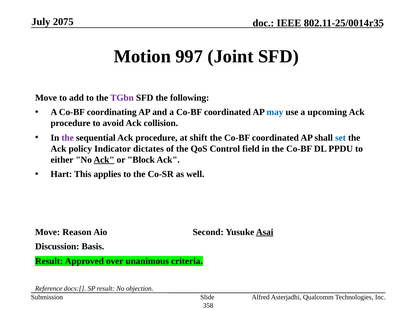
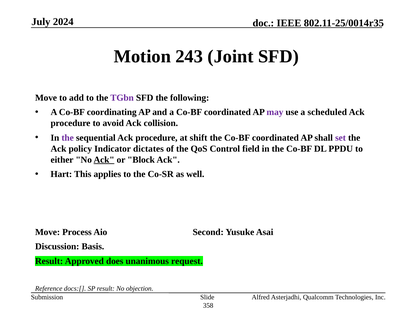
2075: 2075 -> 2024
997: 997 -> 243
may colour: blue -> purple
upcoming: upcoming -> scheduled
set colour: blue -> purple
Reason: Reason -> Process
Asai underline: present -> none
over: over -> does
criteria: criteria -> request
